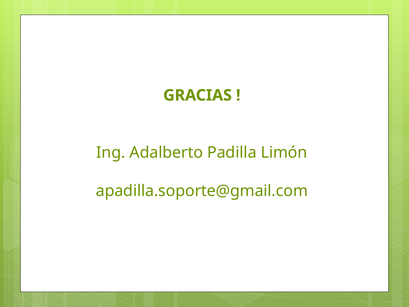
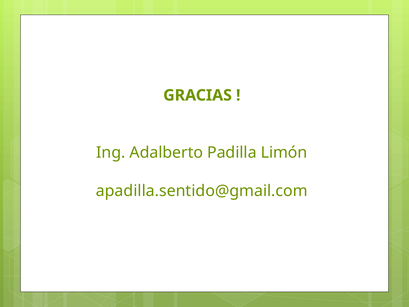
apadilla.soporte@gmail.com: apadilla.soporte@gmail.com -> apadilla.sentido@gmail.com
